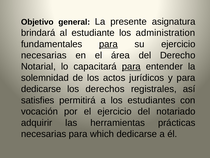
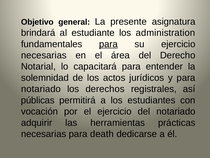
para at (131, 66) underline: present -> none
dedicarse at (41, 89): dedicarse -> notariado
satisfies: satisfies -> públicas
which: which -> death
